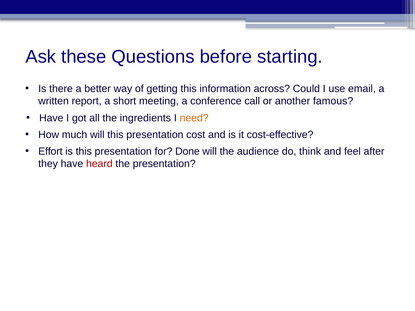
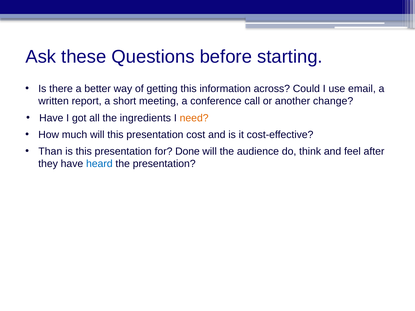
famous: famous -> change
Effort: Effort -> Than
heard colour: red -> blue
